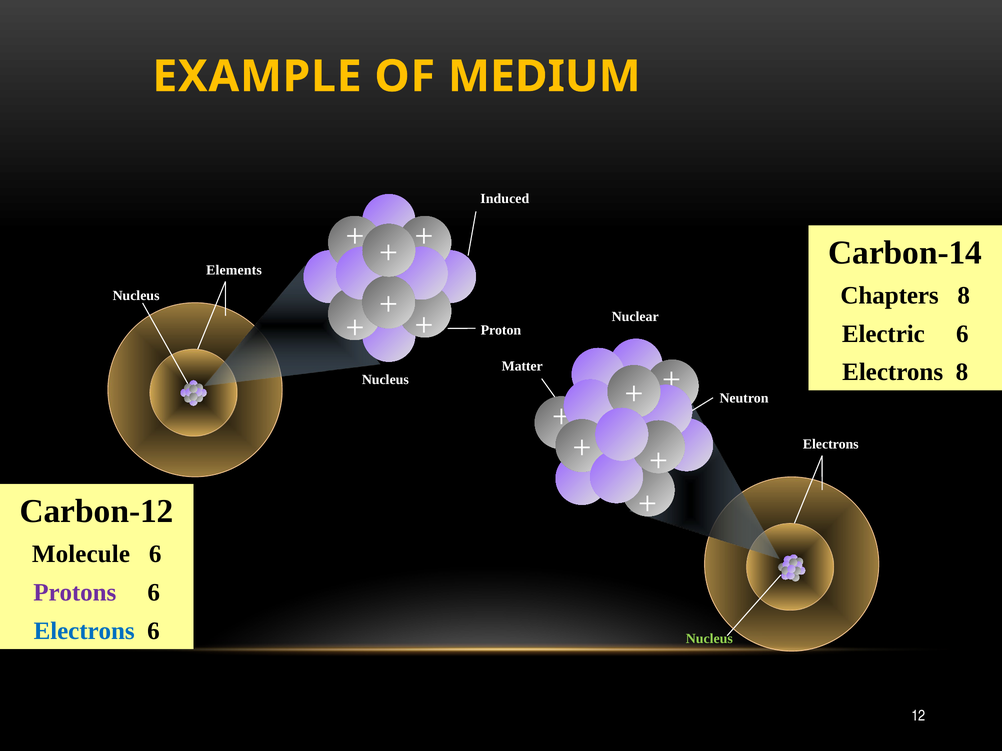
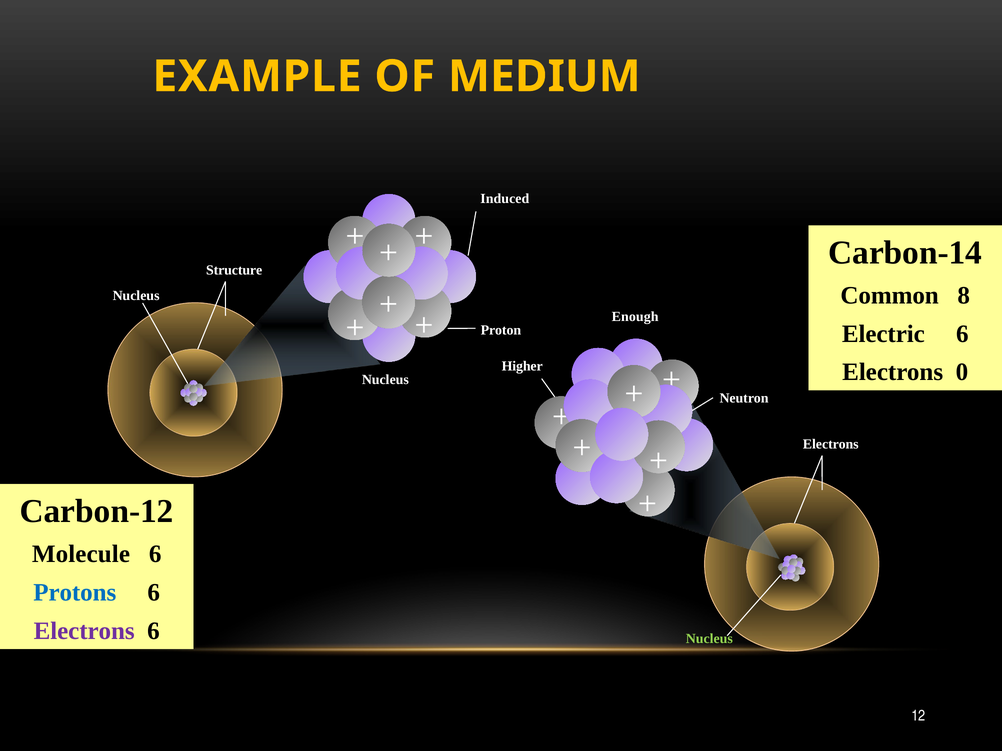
Elements: Elements -> Structure
Chapters: Chapters -> Common
Nuclear: Nuclear -> Enough
Matter: Matter -> Higher
Electrons 8: 8 -> 0
Protons colour: purple -> blue
Electrons at (84, 631) colour: blue -> purple
